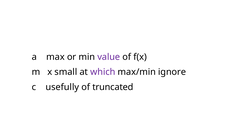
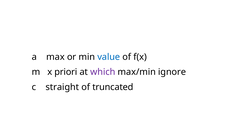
value colour: purple -> blue
small: small -> priori
usefully: usefully -> straight
